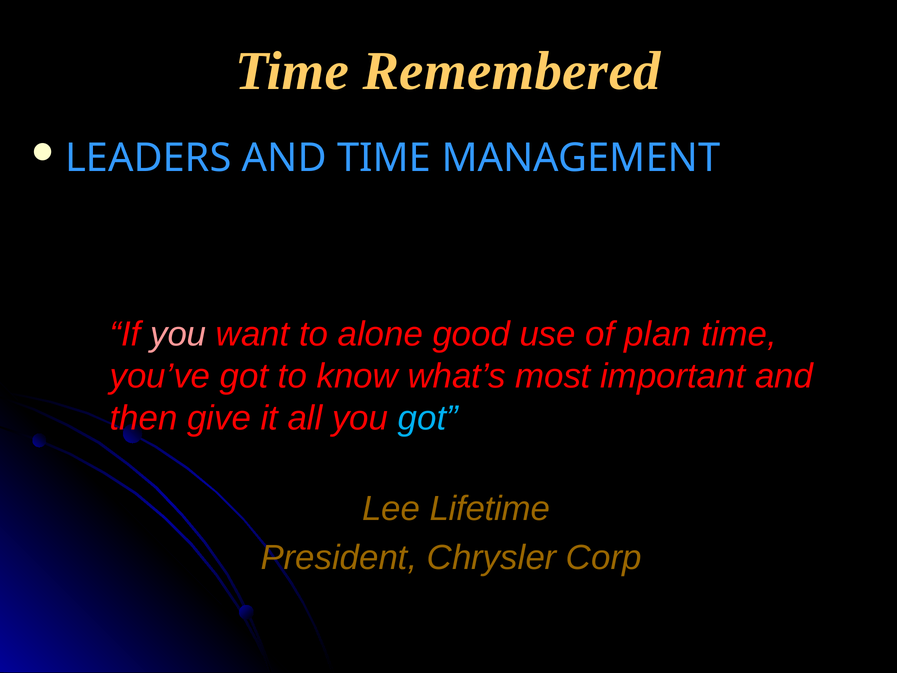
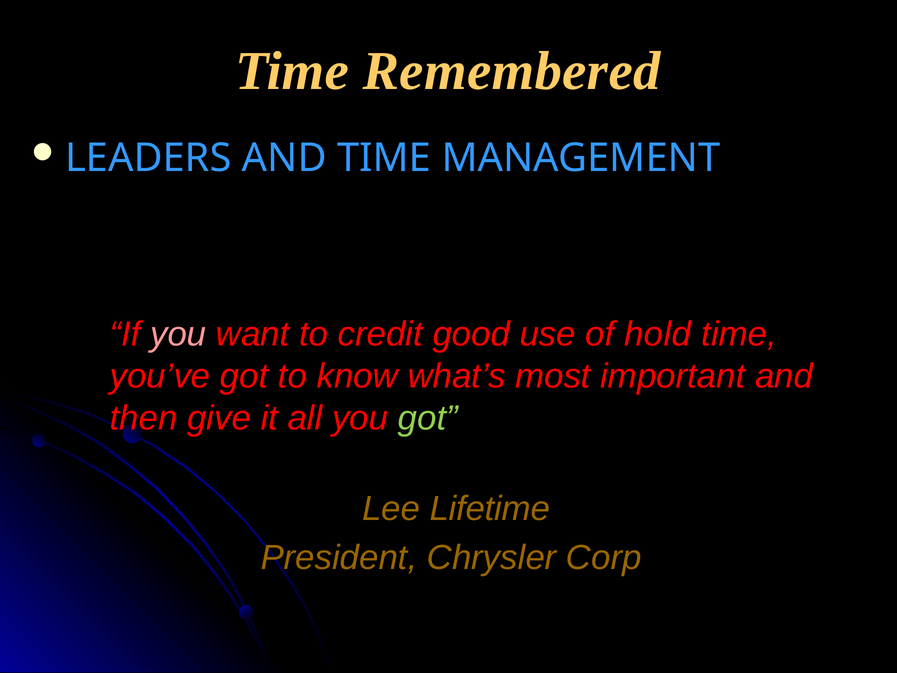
alone: alone -> credit
plan: plan -> hold
got at (428, 418) colour: light blue -> light green
